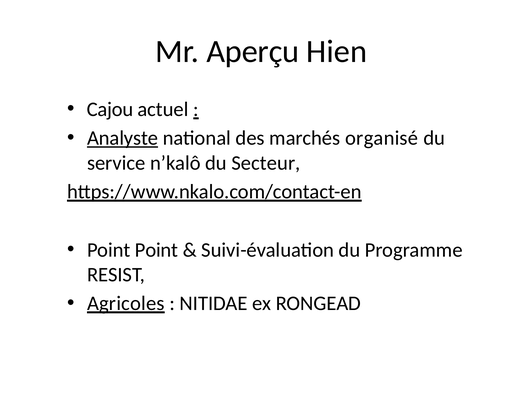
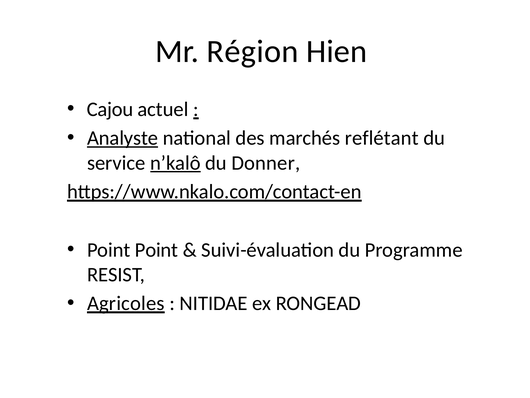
Aperçu: Aperçu -> Région
organisé: organisé -> reflétant
n’kalô underline: none -> present
Secteur: Secteur -> Donner
